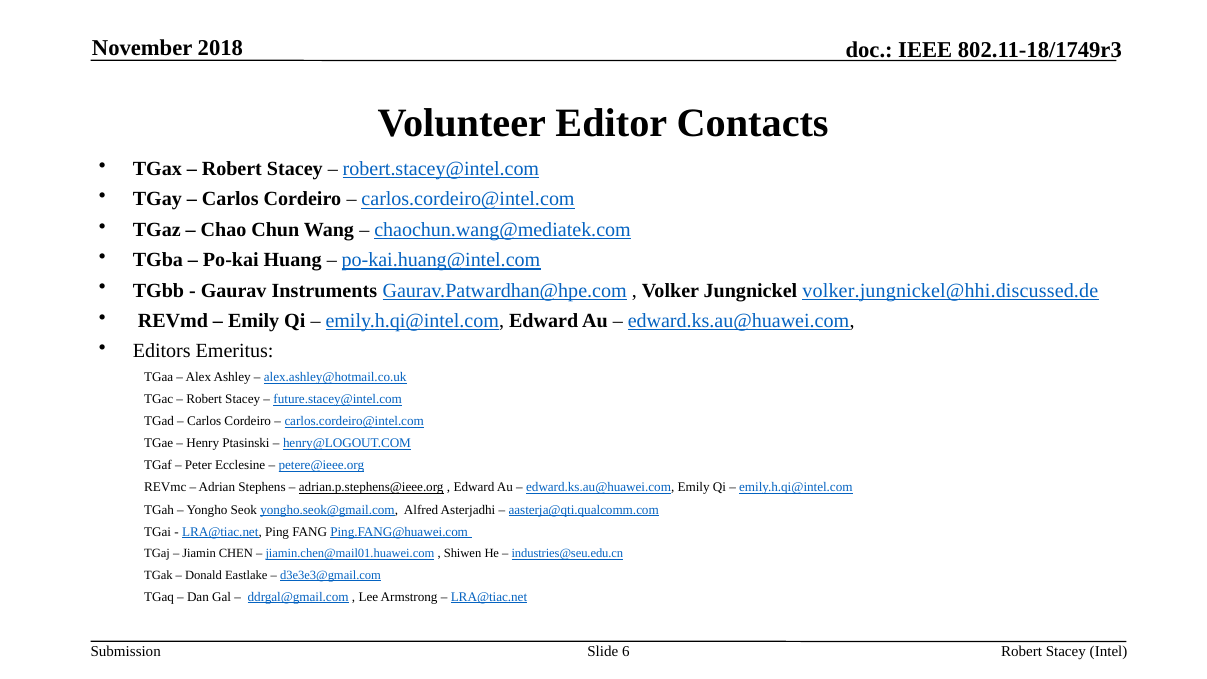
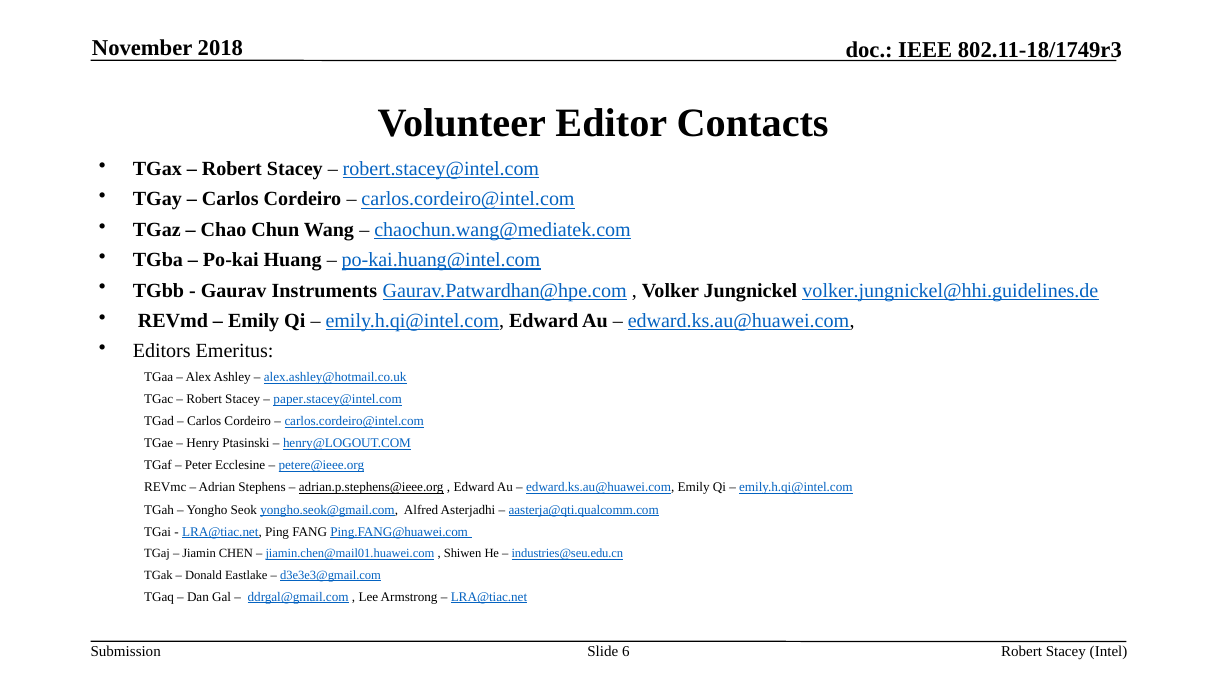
volker.jungnickel@hhi.discussed.de: volker.jungnickel@hhi.discussed.de -> volker.jungnickel@hhi.guidelines.de
future.stacey@intel.com: future.stacey@intel.com -> paper.stacey@intel.com
